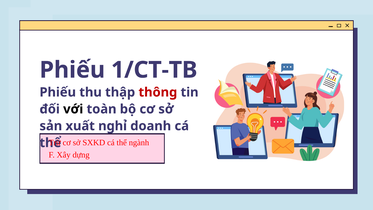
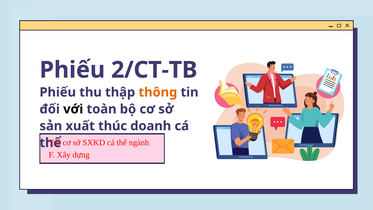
1/CT-TB: 1/CT-TB -> 2/CT-TB
thông colour: red -> orange
nghỉ: nghỉ -> thúc
